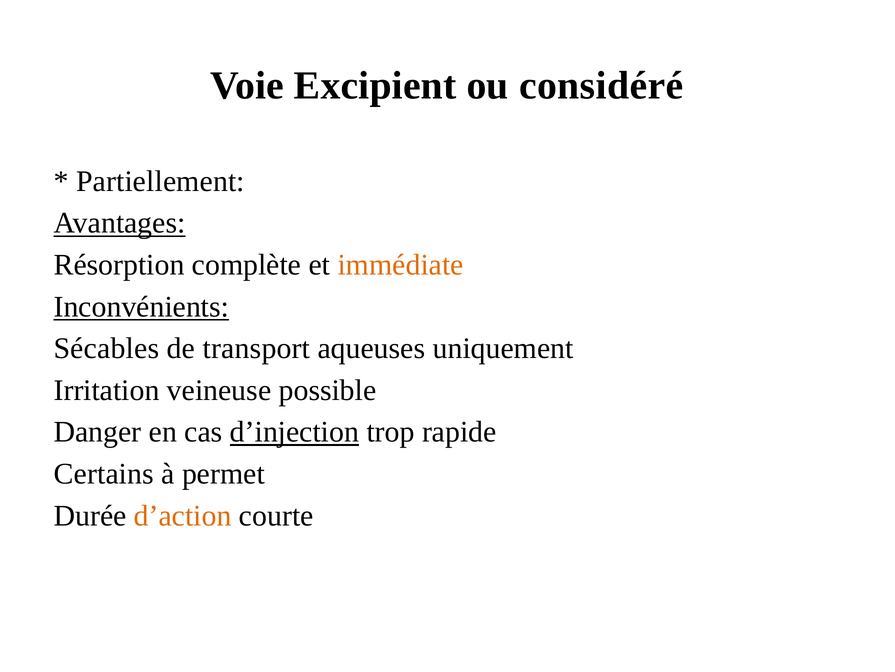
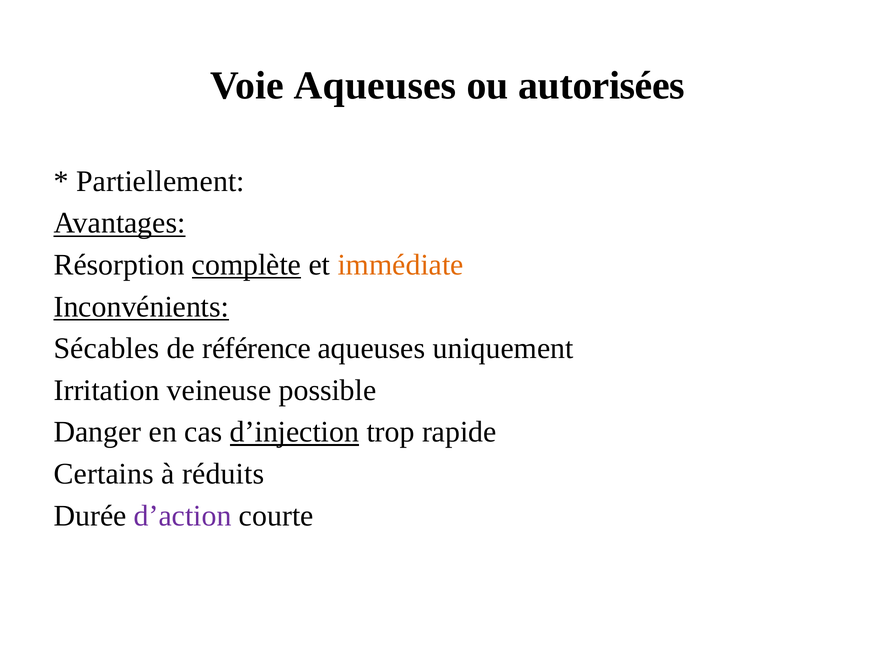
Voie Excipient: Excipient -> Aqueuses
considéré: considéré -> autorisées
complète underline: none -> present
transport: transport -> référence
permet: permet -> réduits
d’action colour: orange -> purple
